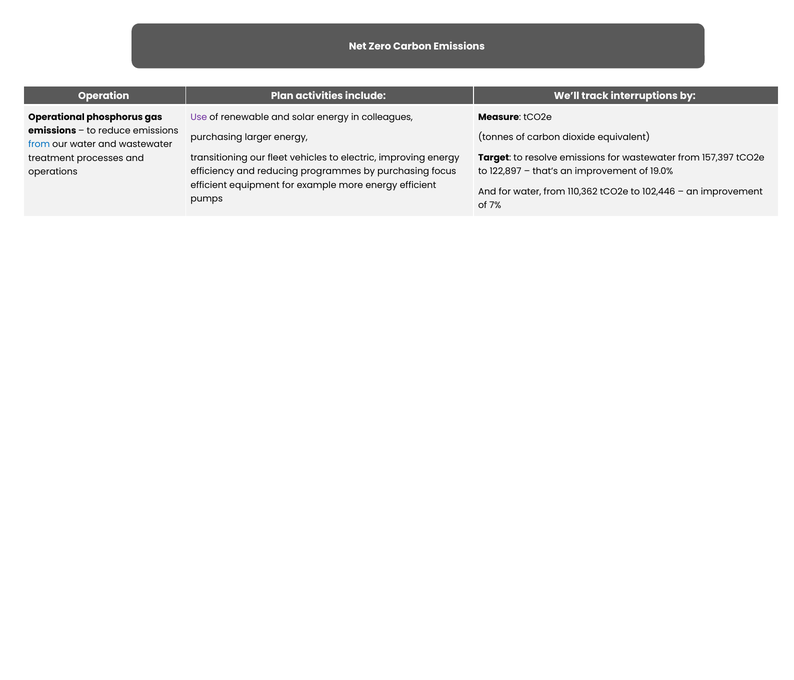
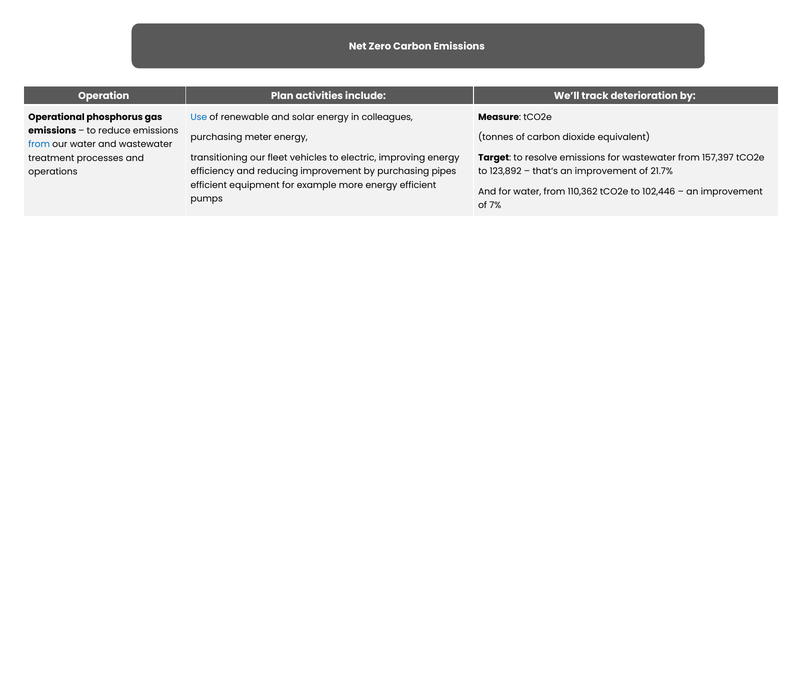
interruptions: interruptions -> deterioration
Use colour: purple -> blue
larger: larger -> meter
reducing programmes: programmes -> improvement
focus: focus -> pipes
122,897: 122,897 -> 123,892
19.0%: 19.0% -> 21.7%
